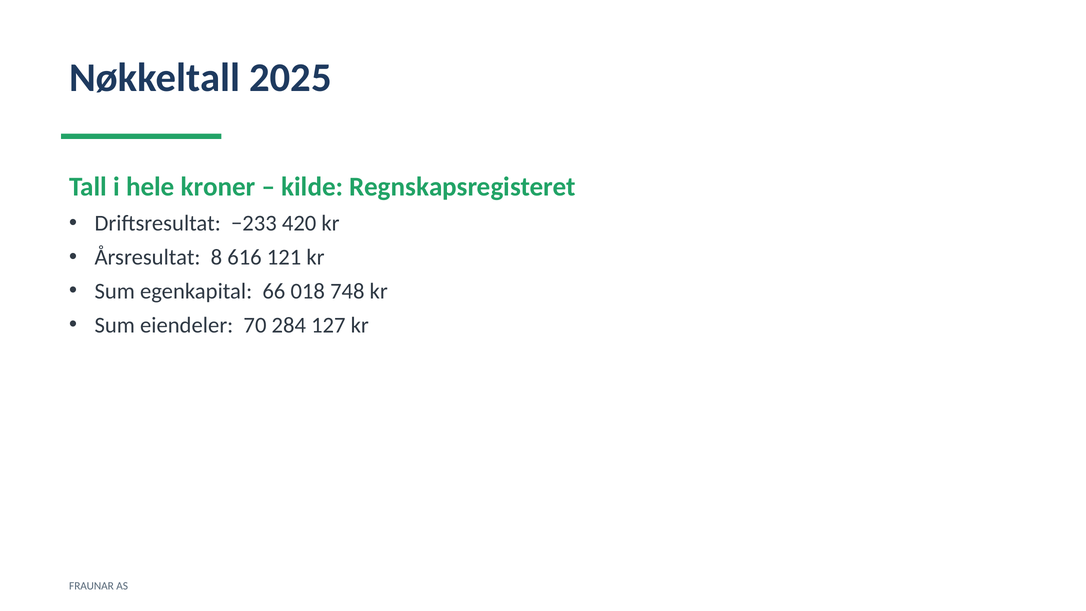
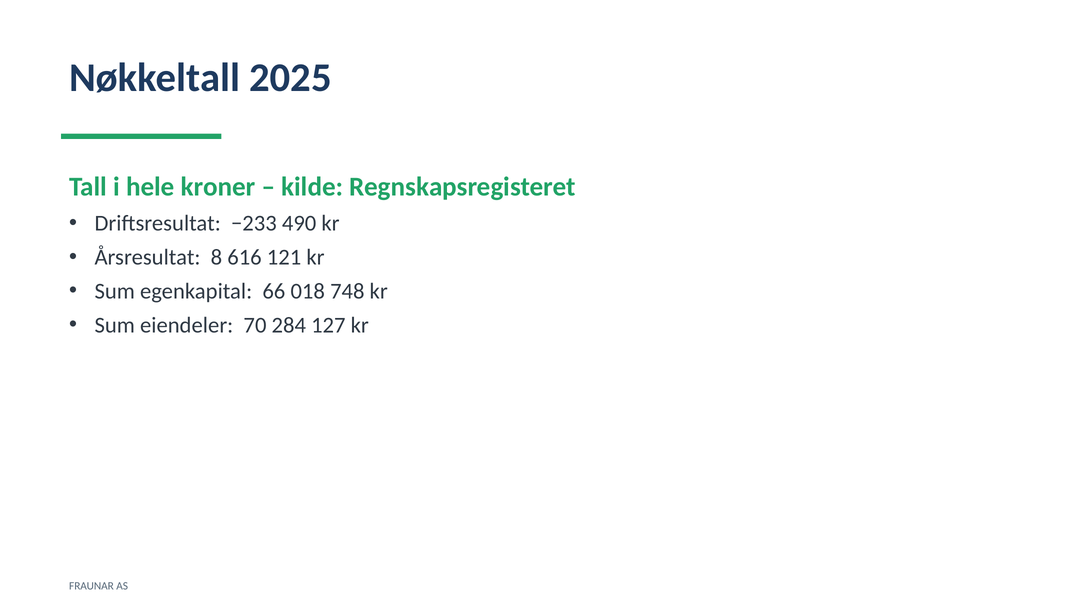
420: 420 -> 490
